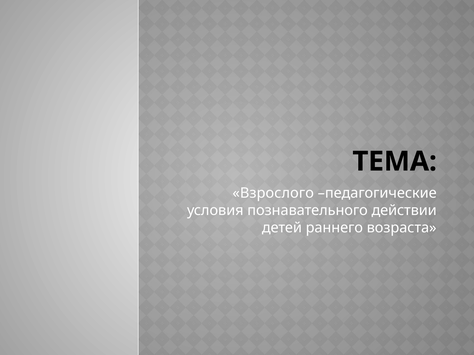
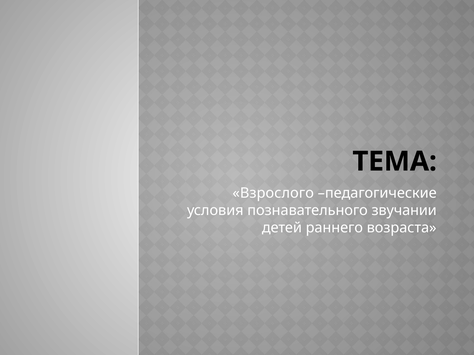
действии: действии -> звучании
